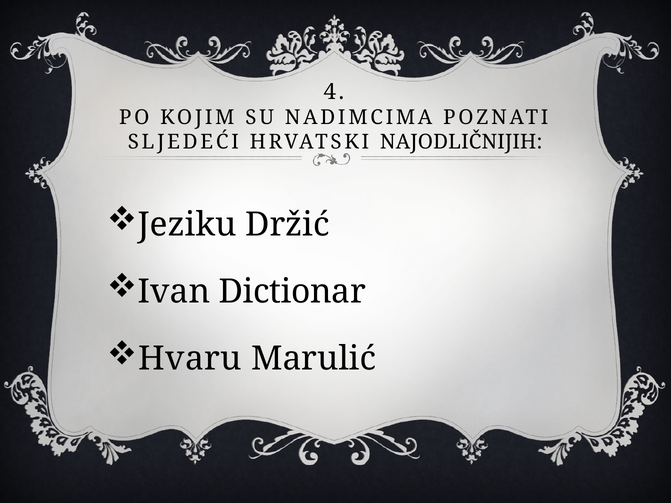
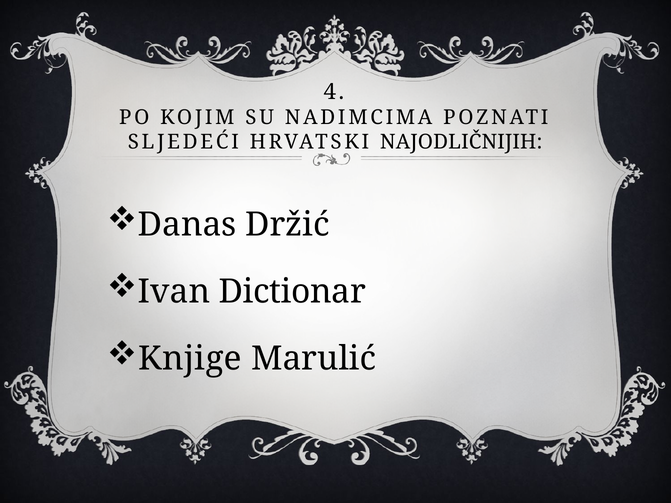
Jeziku: Jeziku -> Danas
Hvaru: Hvaru -> Knjige
